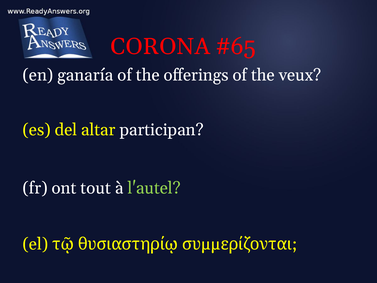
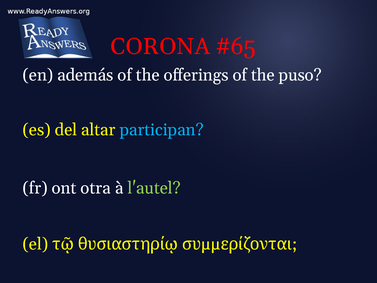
ganaría: ganaría -> además
veux: veux -> puso
participan colour: white -> light blue
tout: tout -> otra
